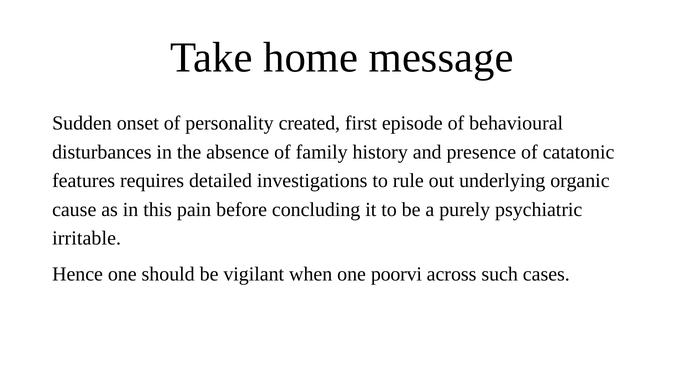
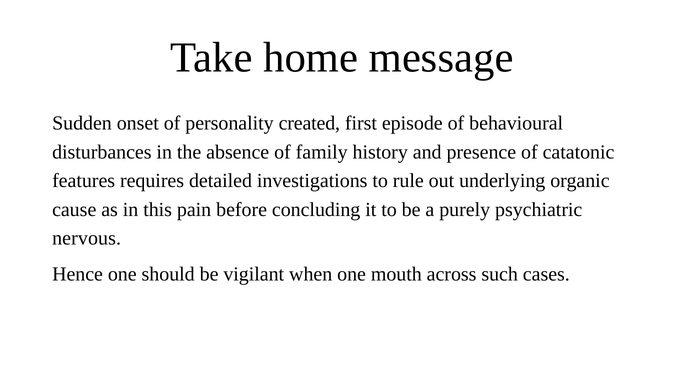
irritable: irritable -> nervous
poorvi: poorvi -> mouth
